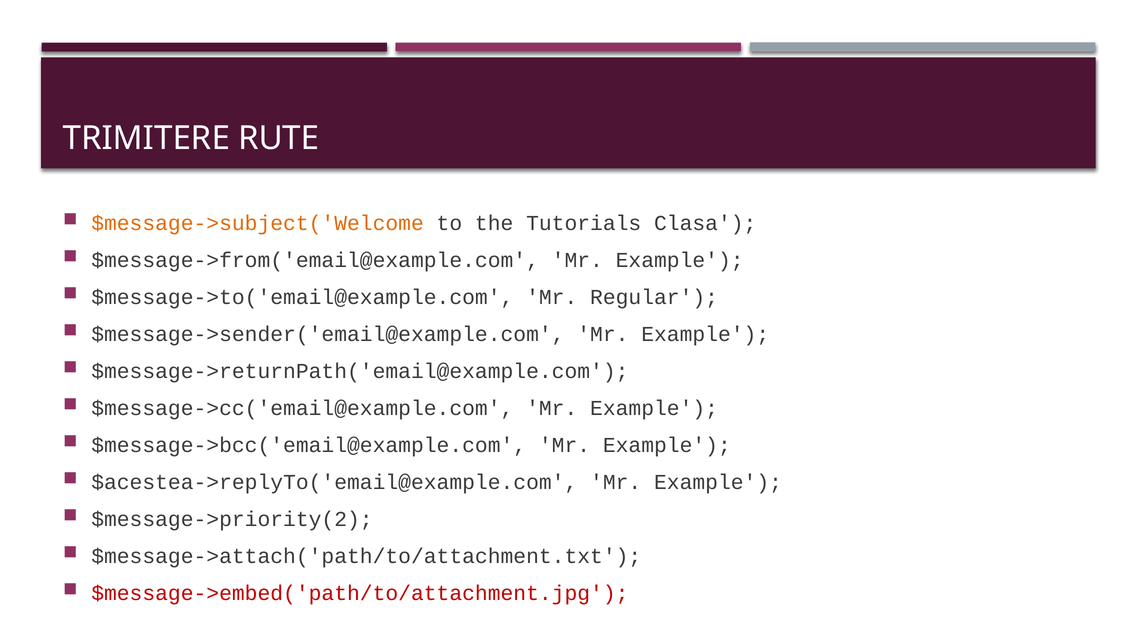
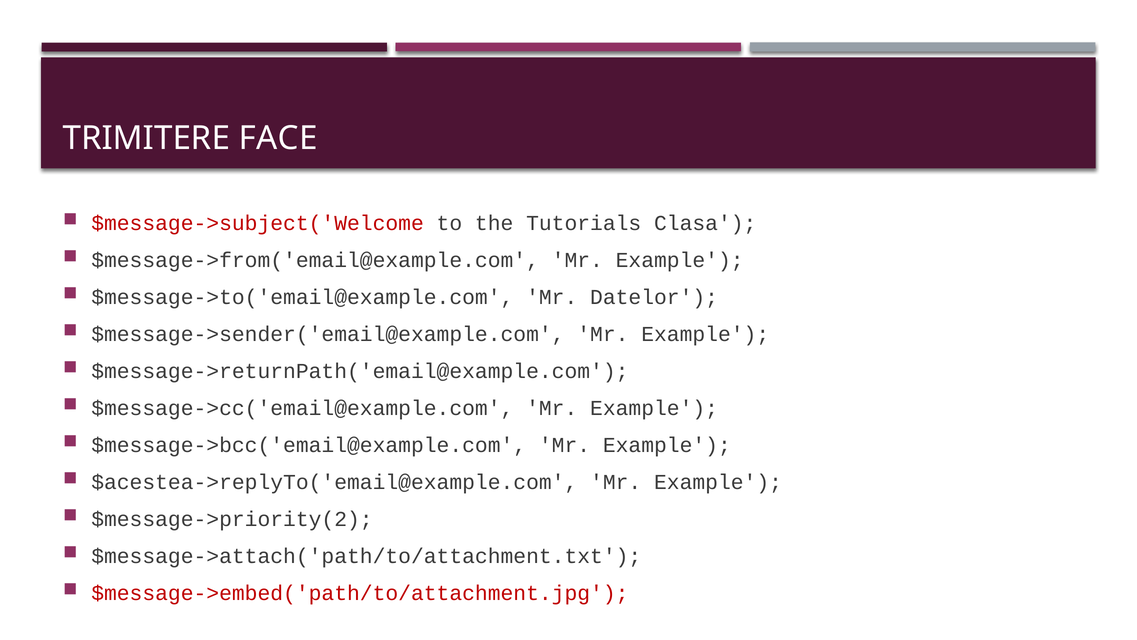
RUTE: RUTE -> FACE
$message->subject('Welcome colour: orange -> red
Regular: Regular -> Datelor
